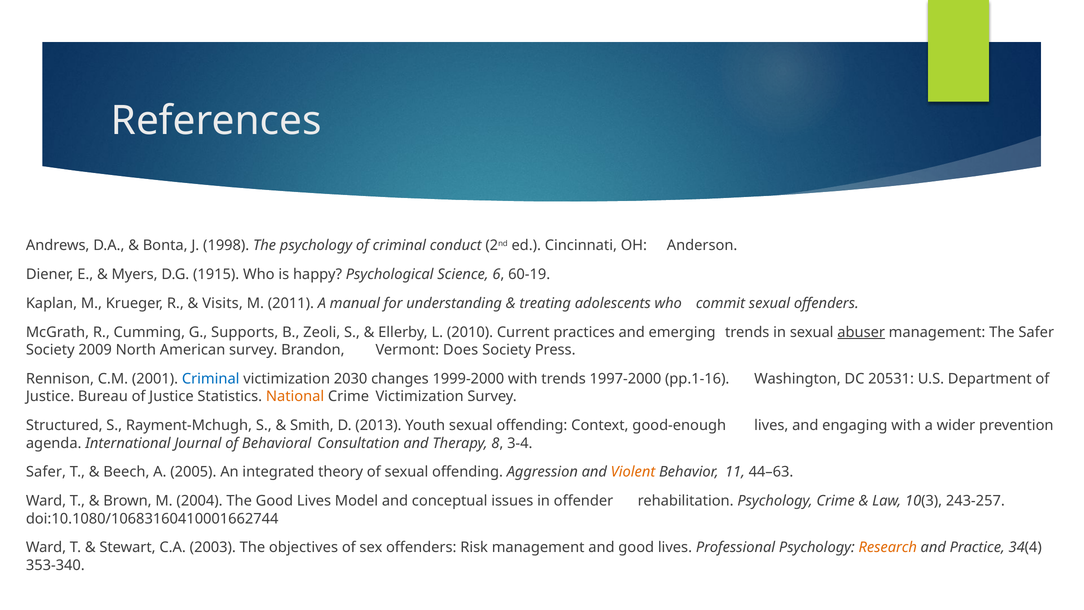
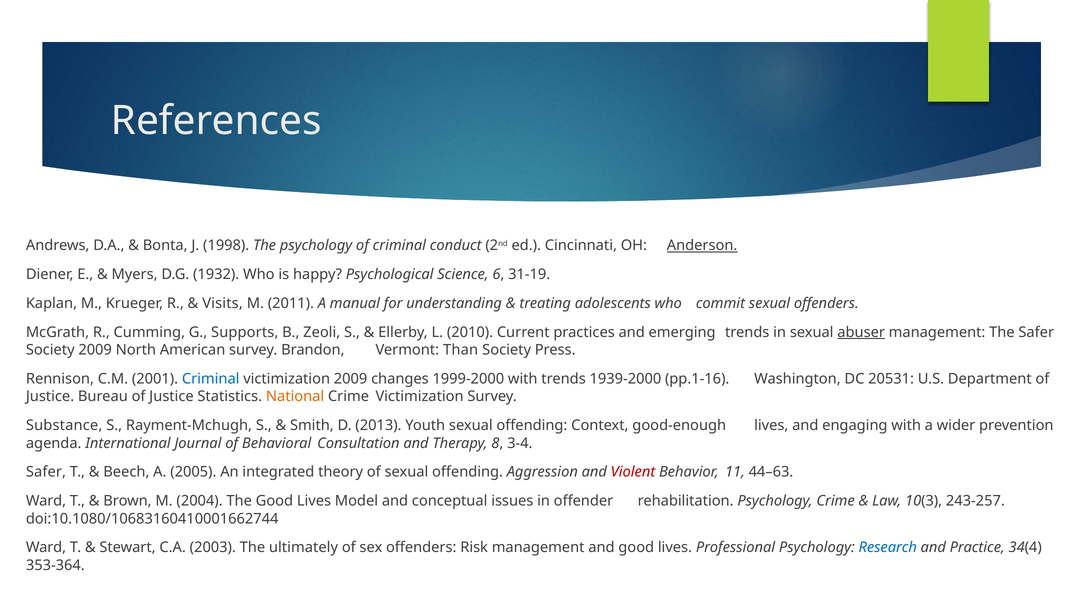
Anderson underline: none -> present
1915: 1915 -> 1932
60-19: 60-19 -> 31-19
Does: Does -> Than
victimization 2030: 2030 -> 2009
1997-2000: 1997-2000 -> 1939-2000
Structured: Structured -> Substance
Violent colour: orange -> red
objectives: objectives -> ultimately
Research colour: orange -> blue
353-340: 353-340 -> 353-364
